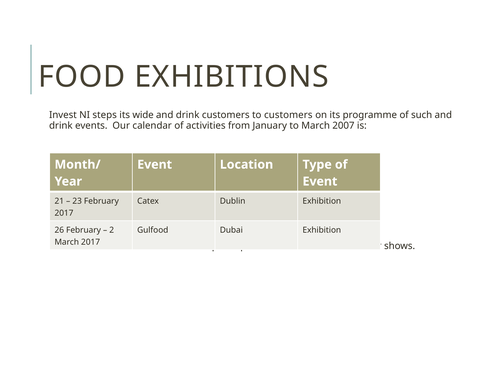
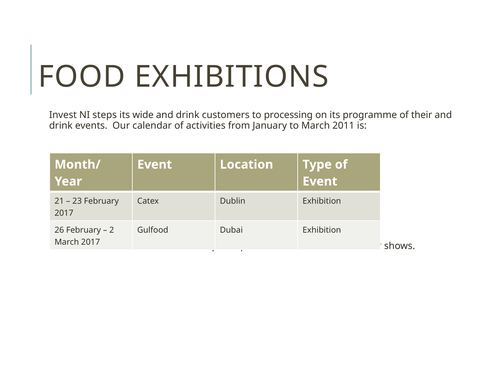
to customers: customers -> processing
such: such -> their
2007: 2007 -> 2011
